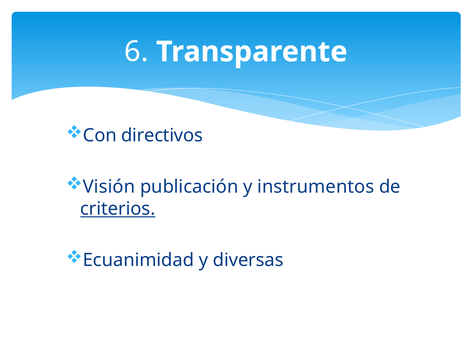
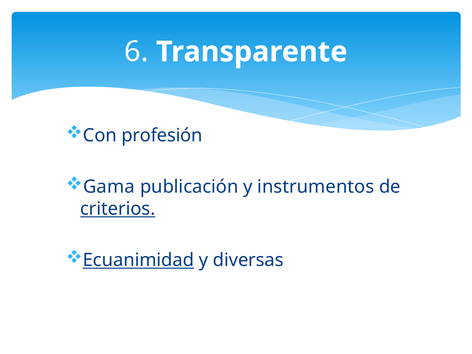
directivos: directivos -> profesión
Visión: Visión -> Gama
Ecuanimidad underline: none -> present
